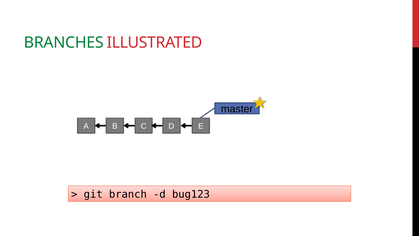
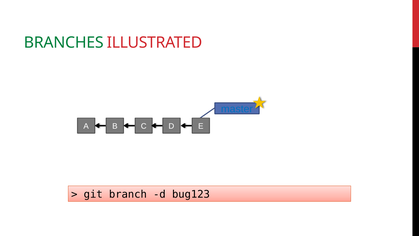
master colour: black -> blue
